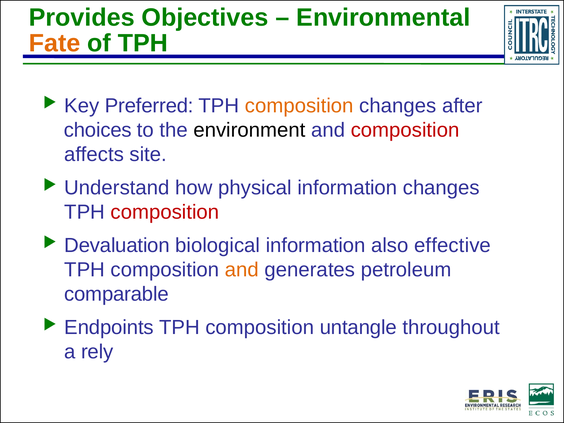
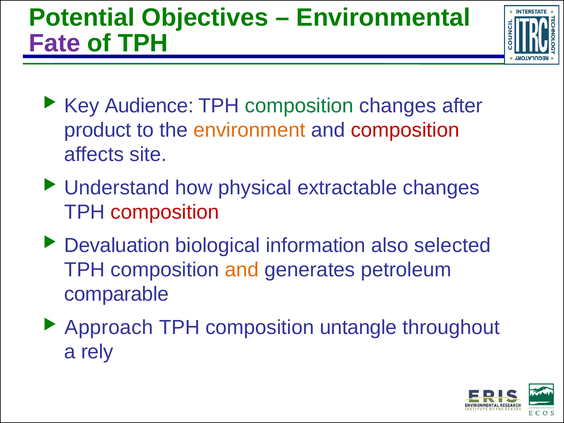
Provides: Provides -> Potential
Fate colour: orange -> purple
Preferred: Preferred -> Audience
composition at (299, 106) colour: orange -> green
choices: choices -> product
environment colour: black -> orange
physical information: information -> extractable
effective: effective -> selected
Endpoints: Endpoints -> Approach
